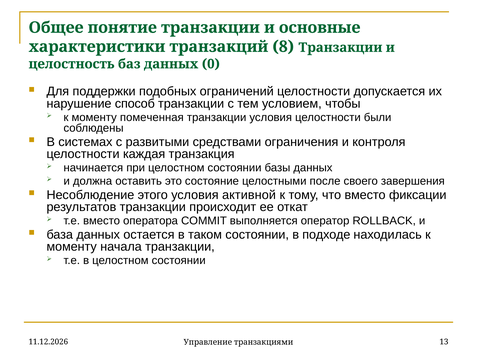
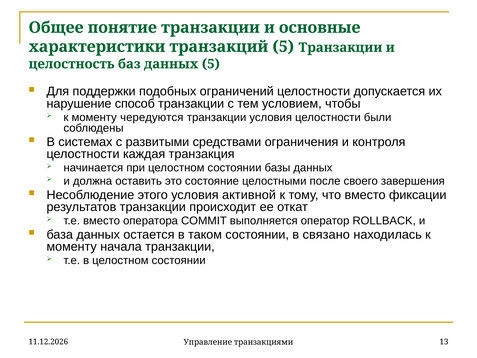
транзакций 8: 8 -> 5
данных 0: 0 -> 5
помеченная: помеченная -> чередуются
подходе: подходе -> связано
